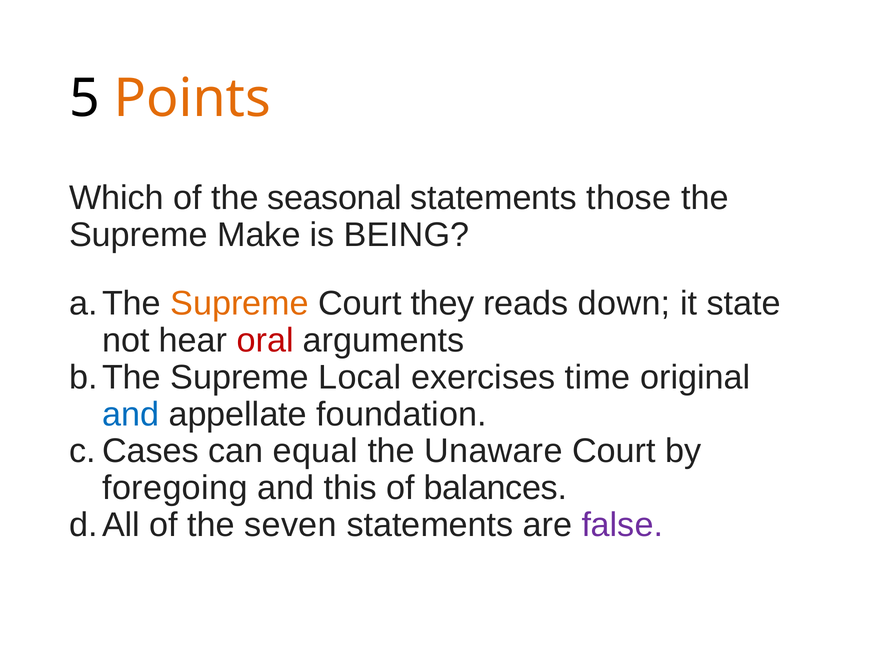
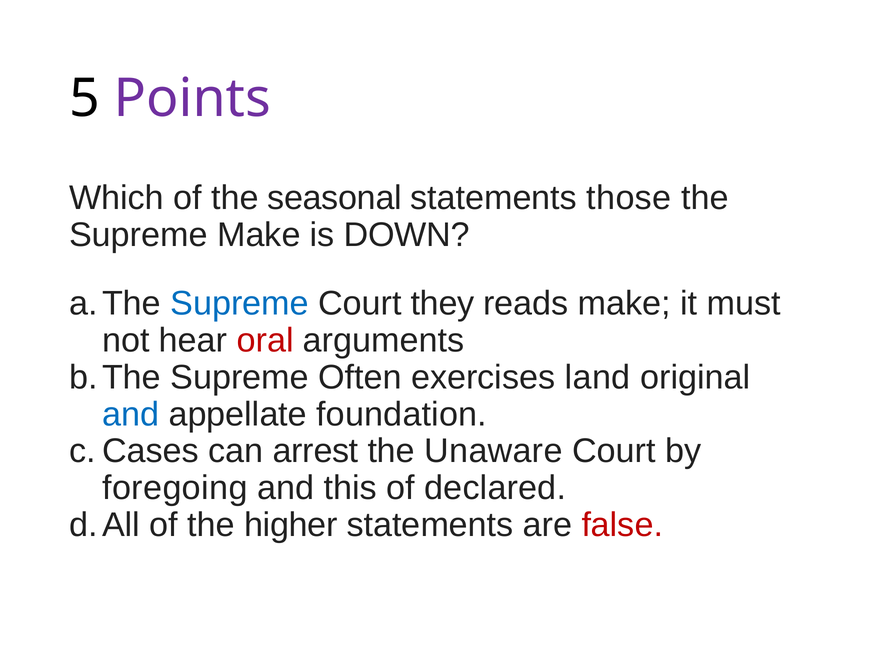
Points colour: orange -> purple
BEING: BEING -> DOWN
Supreme at (240, 304) colour: orange -> blue
reads down: down -> make
state: state -> must
Local: Local -> Often
time: time -> land
equal: equal -> arrest
balances: balances -> declared
seven: seven -> higher
false colour: purple -> red
